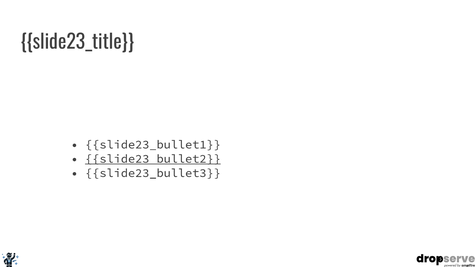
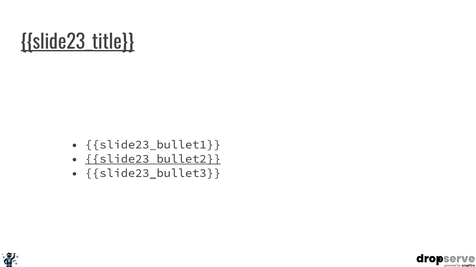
slide23_title underline: none -> present
